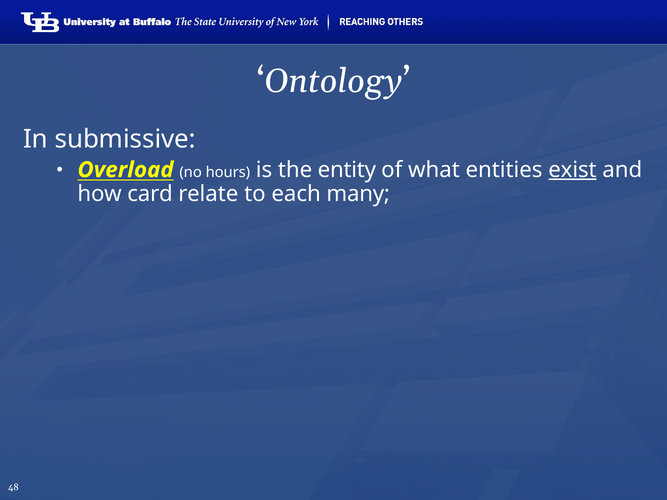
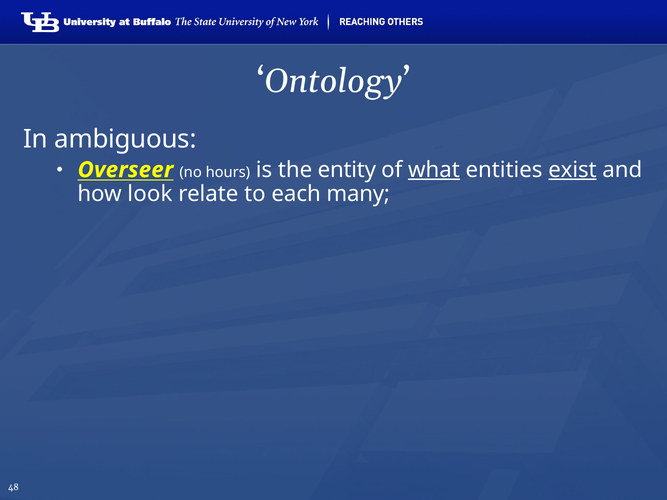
submissive: submissive -> ambiguous
Overload: Overload -> Overseer
what underline: none -> present
card: card -> look
